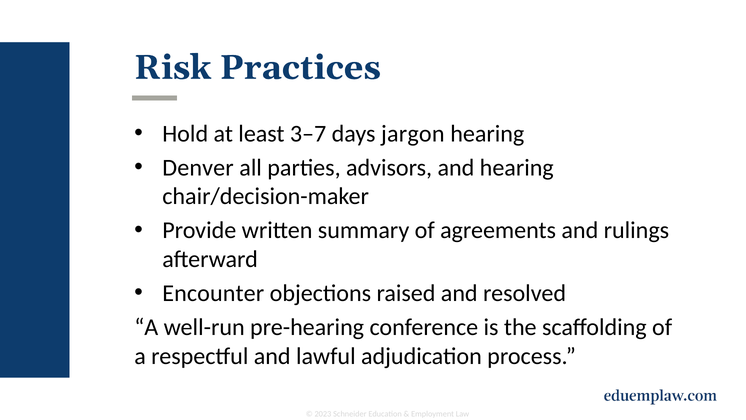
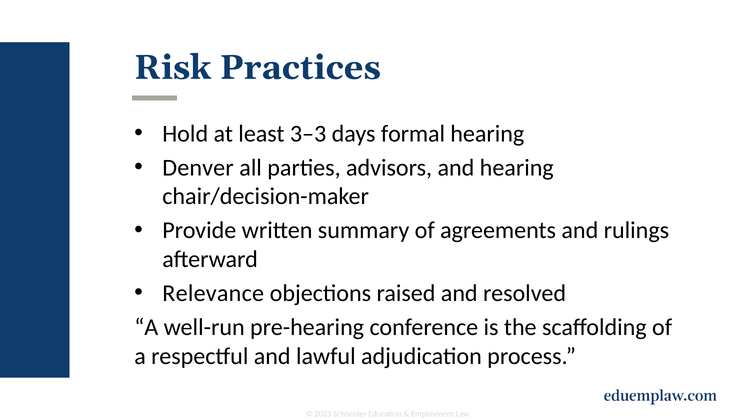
3–7: 3–7 -> 3–3
jargon: jargon -> formal
Encounter: Encounter -> Relevance
